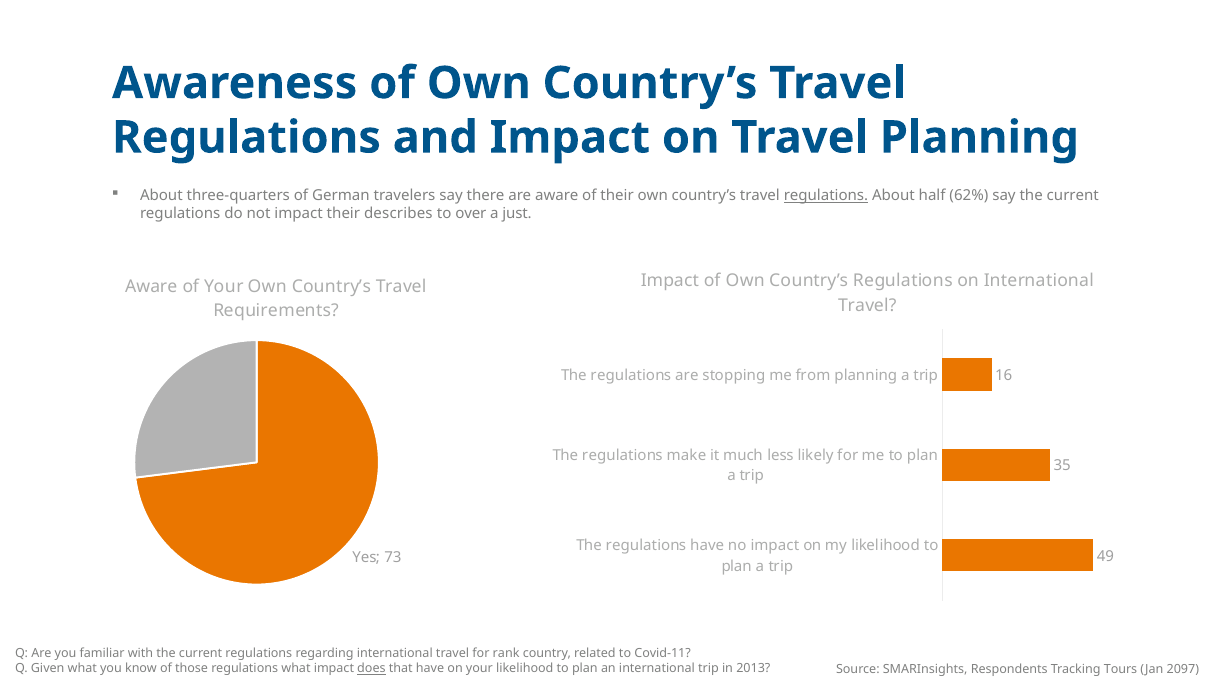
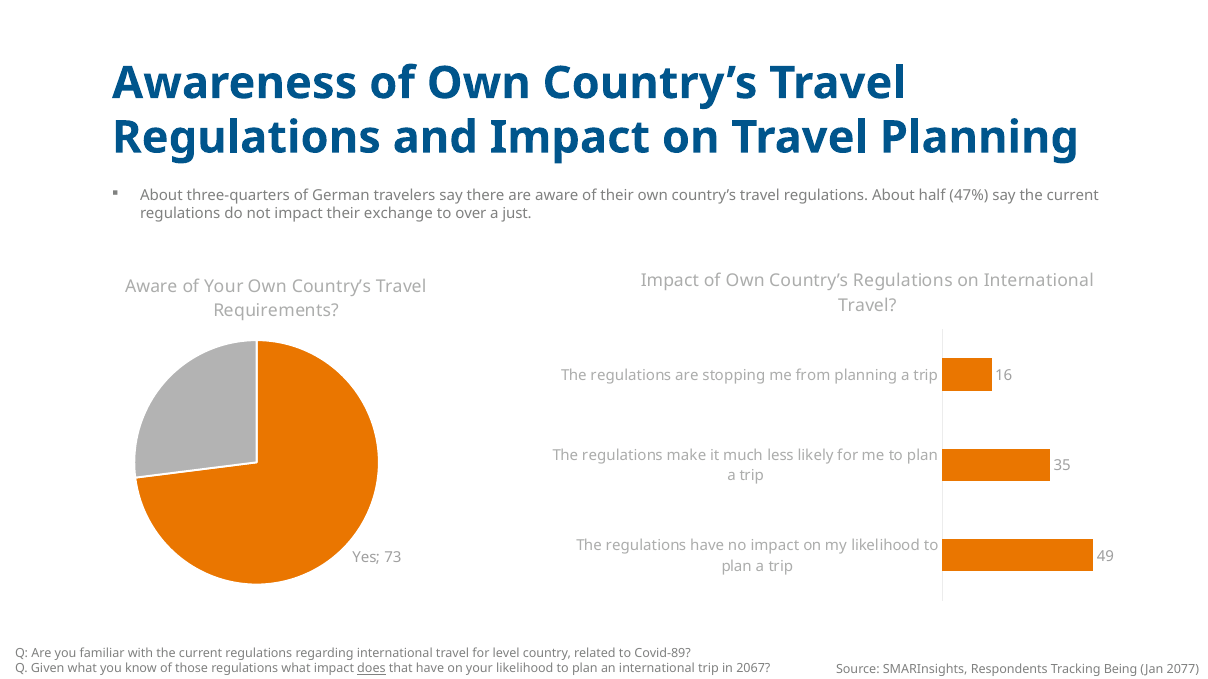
regulations at (826, 196) underline: present -> none
62%: 62% -> 47%
describes: describes -> exchange
rank: rank -> level
Covid-11: Covid-11 -> Covid-89
2013: 2013 -> 2067
Tours: Tours -> Being
2097: 2097 -> 2077
